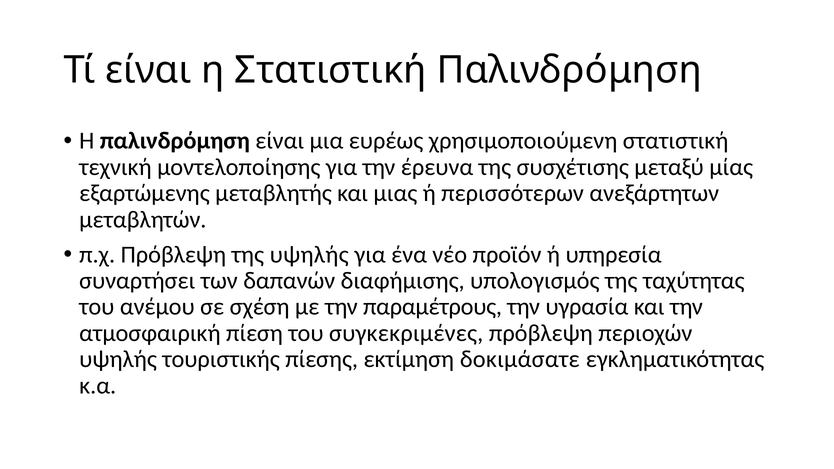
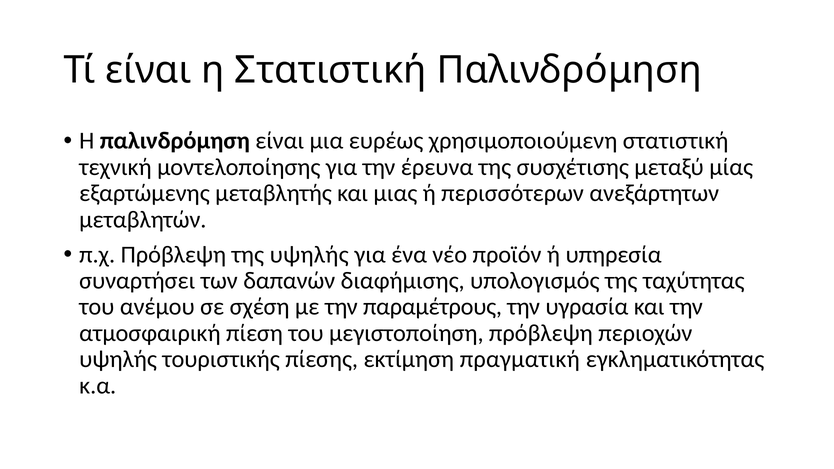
συγκεκριμένες: συγκεκριμένες -> μεγιστοποίηση
δοκιμάσατε: δοκιμάσατε -> πραγματική
